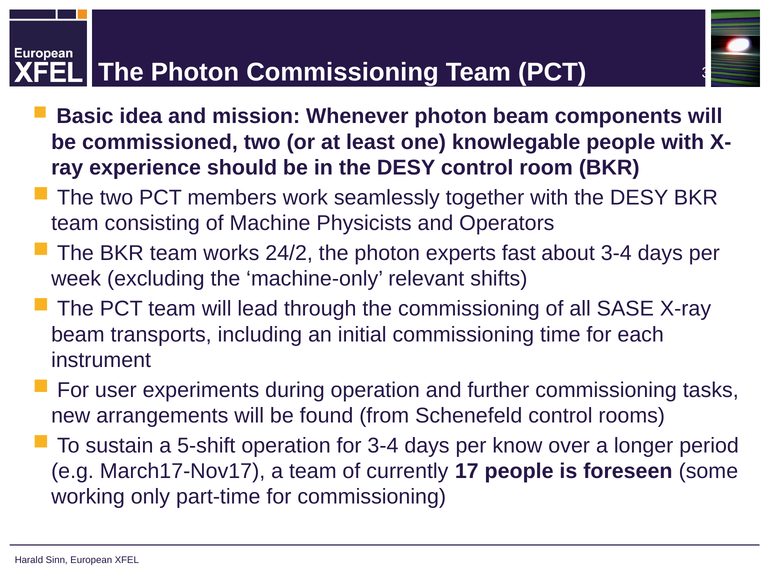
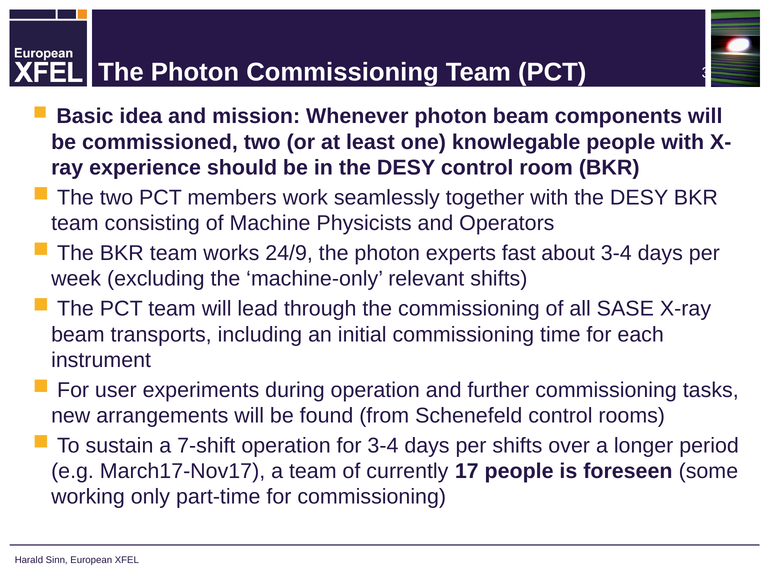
24/2: 24/2 -> 24/9
5-shift: 5-shift -> 7-shift
per know: know -> shifts
